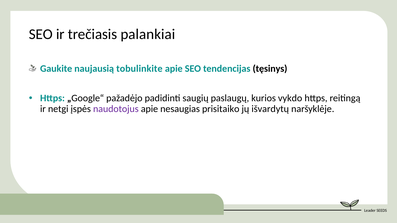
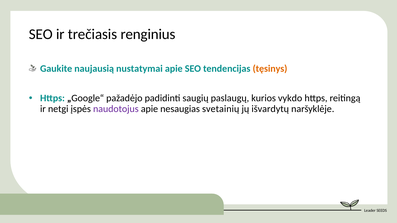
palankiai: palankiai -> renginius
tobulinkite: tobulinkite -> nustatymai
tęsinys colour: black -> orange
prisitaiko: prisitaiko -> svetainių
